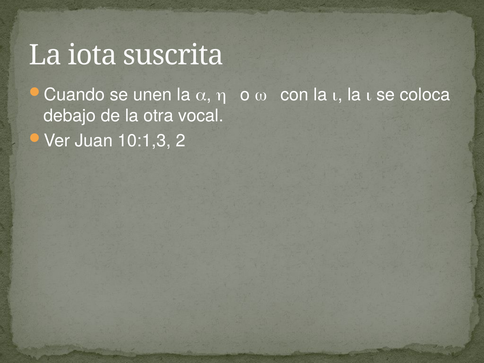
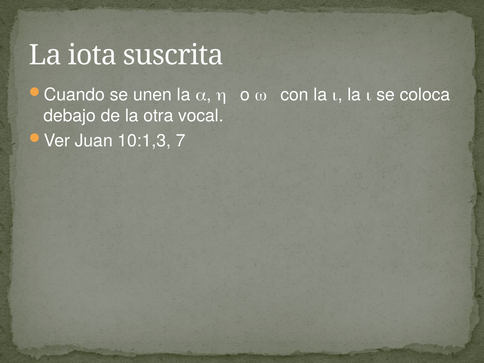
2: 2 -> 7
